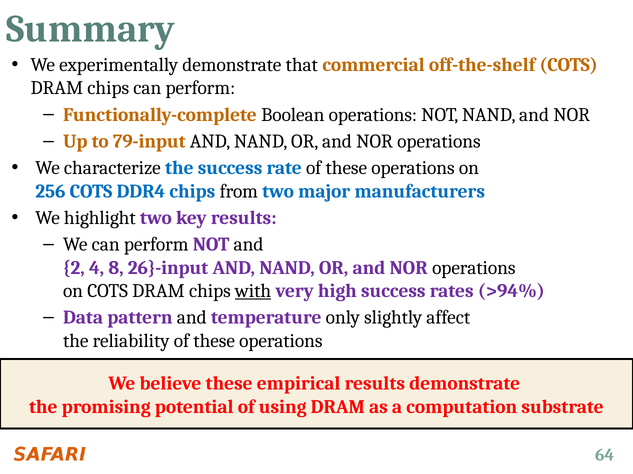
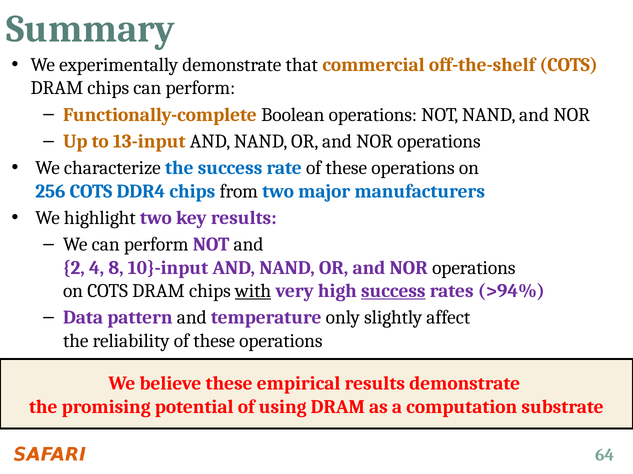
79-input: 79-input -> 13-input
26}-input: 26}-input -> 10}-input
success at (393, 291) underline: none -> present
